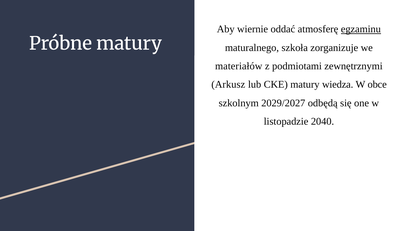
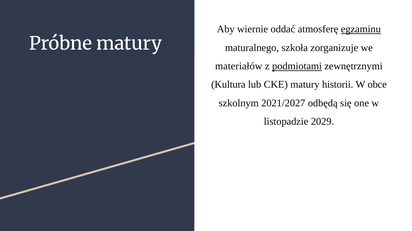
podmiotami underline: none -> present
Arkusz: Arkusz -> Kultura
wiedza: wiedza -> historii
2029/2027: 2029/2027 -> 2021/2027
2040: 2040 -> 2029
